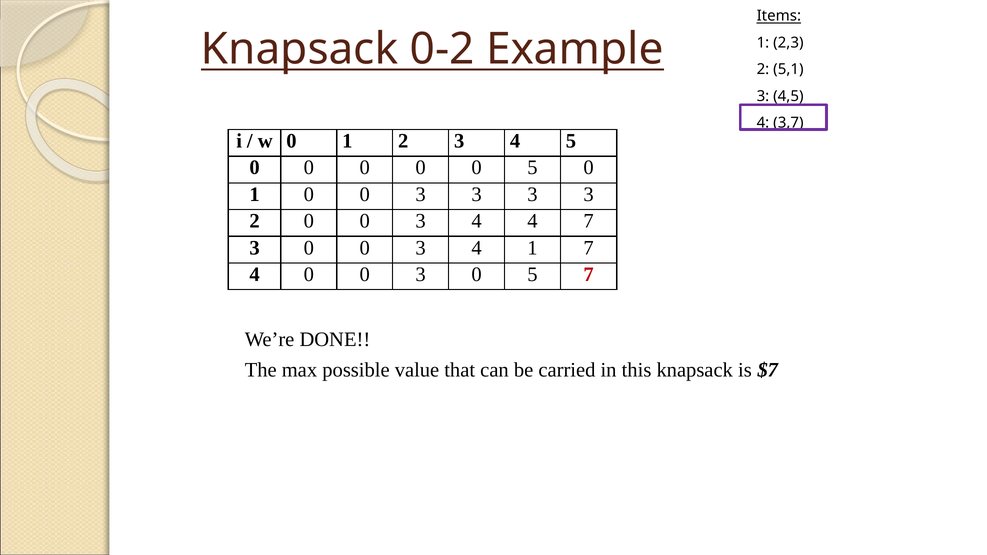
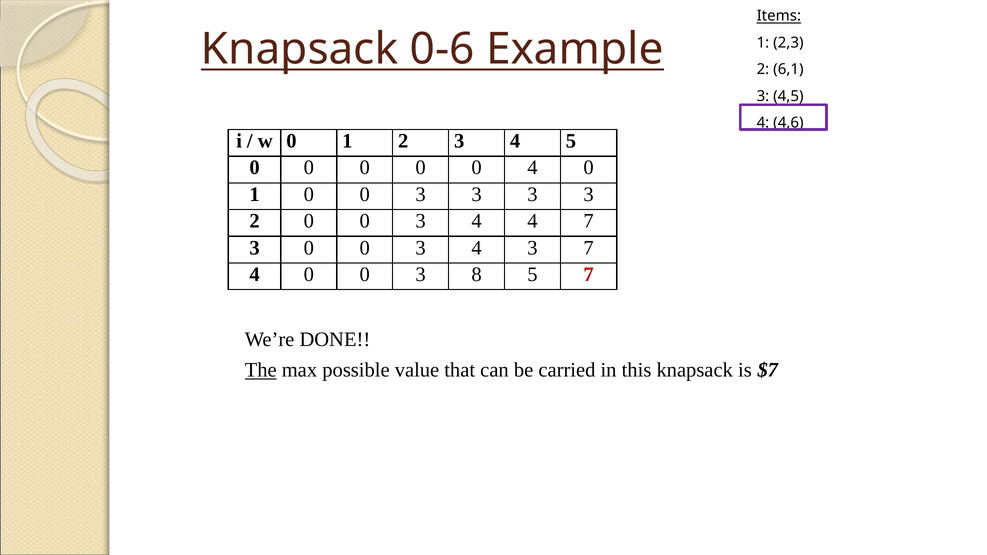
0-2: 0-2 -> 0-6
5,1: 5,1 -> 6,1
3,7: 3,7 -> 4,6
0 0 5: 5 -> 4
4 1: 1 -> 3
0 3 0: 0 -> 8
The underline: none -> present
